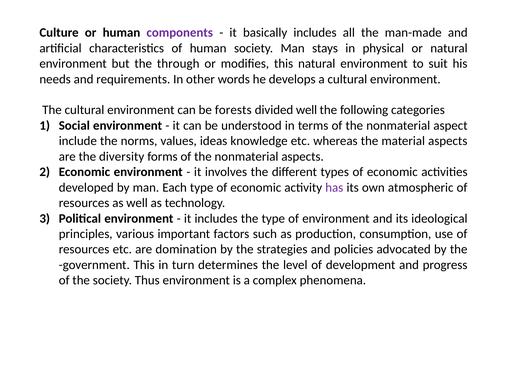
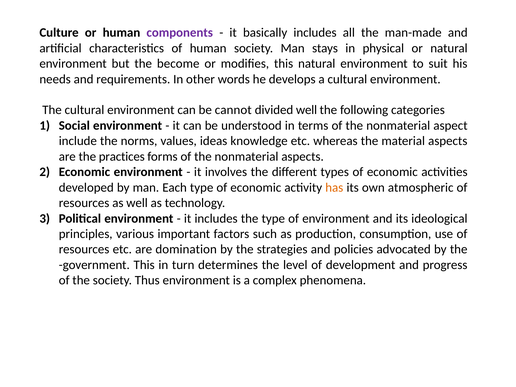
through: through -> become
forests: forests -> cannot
diversity: diversity -> practices
has colour: purple -> orange
